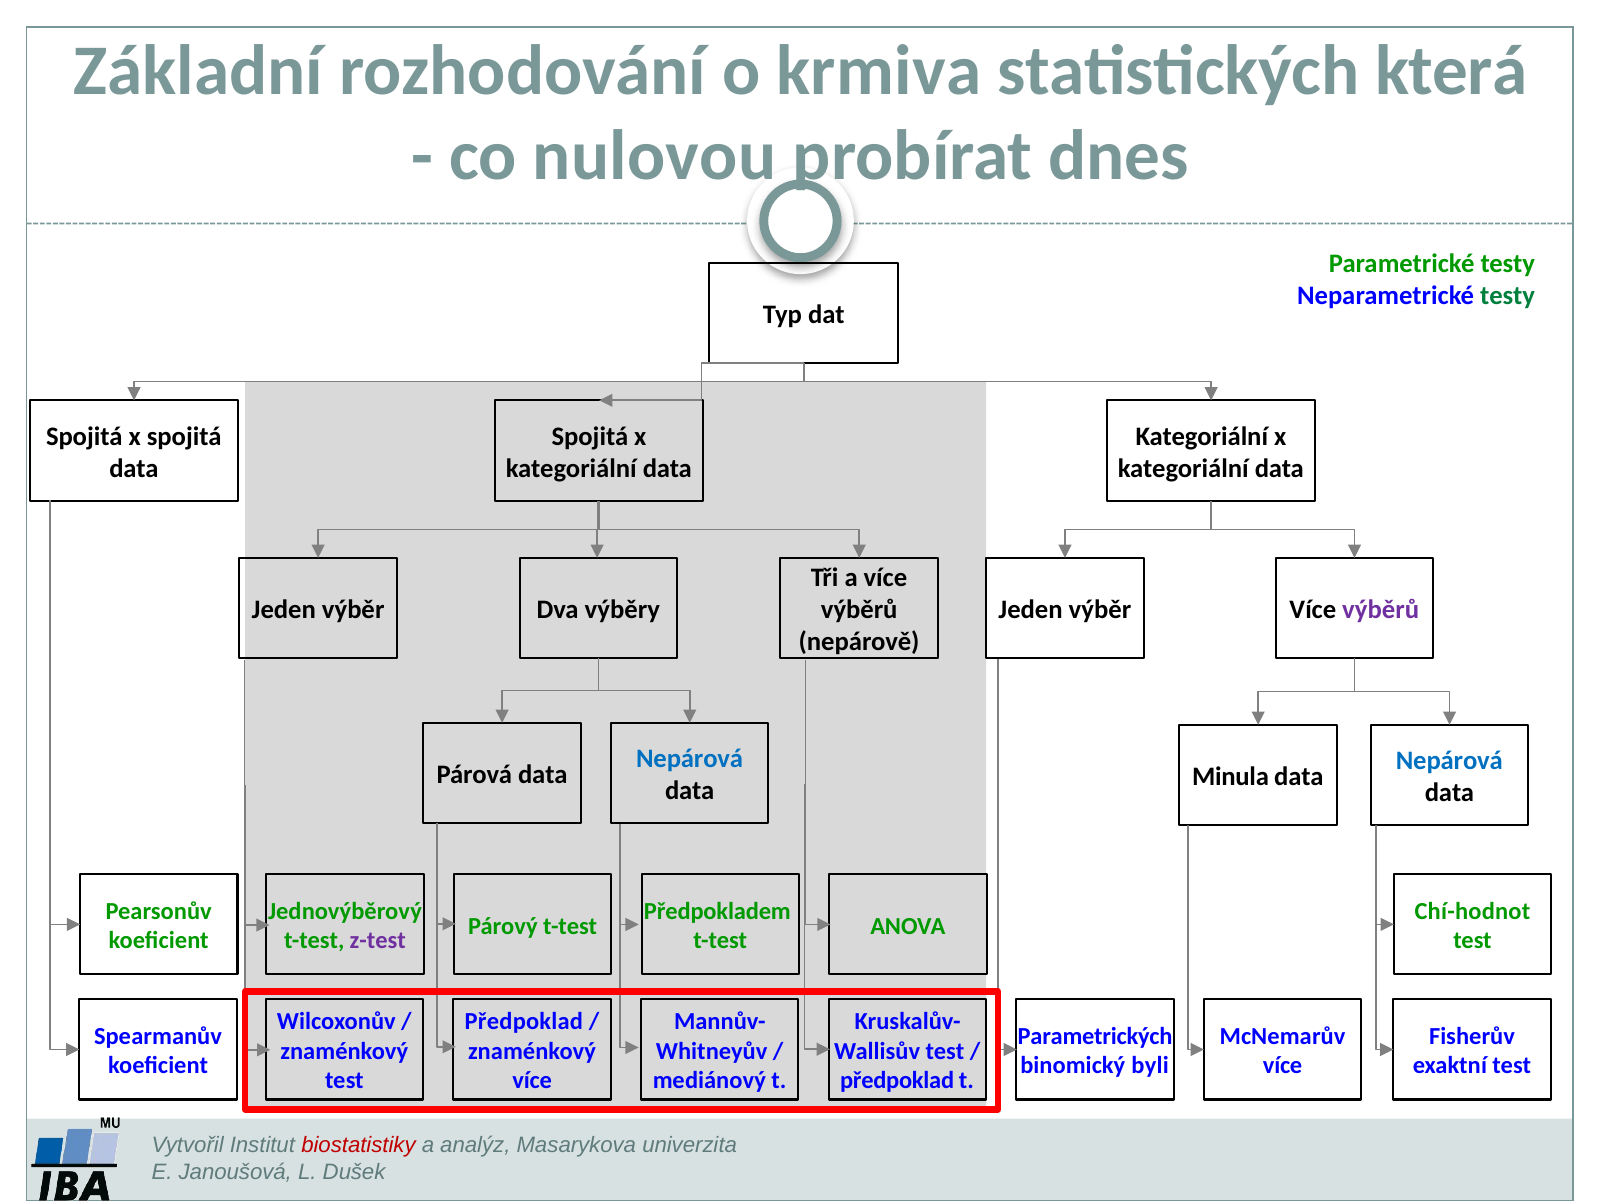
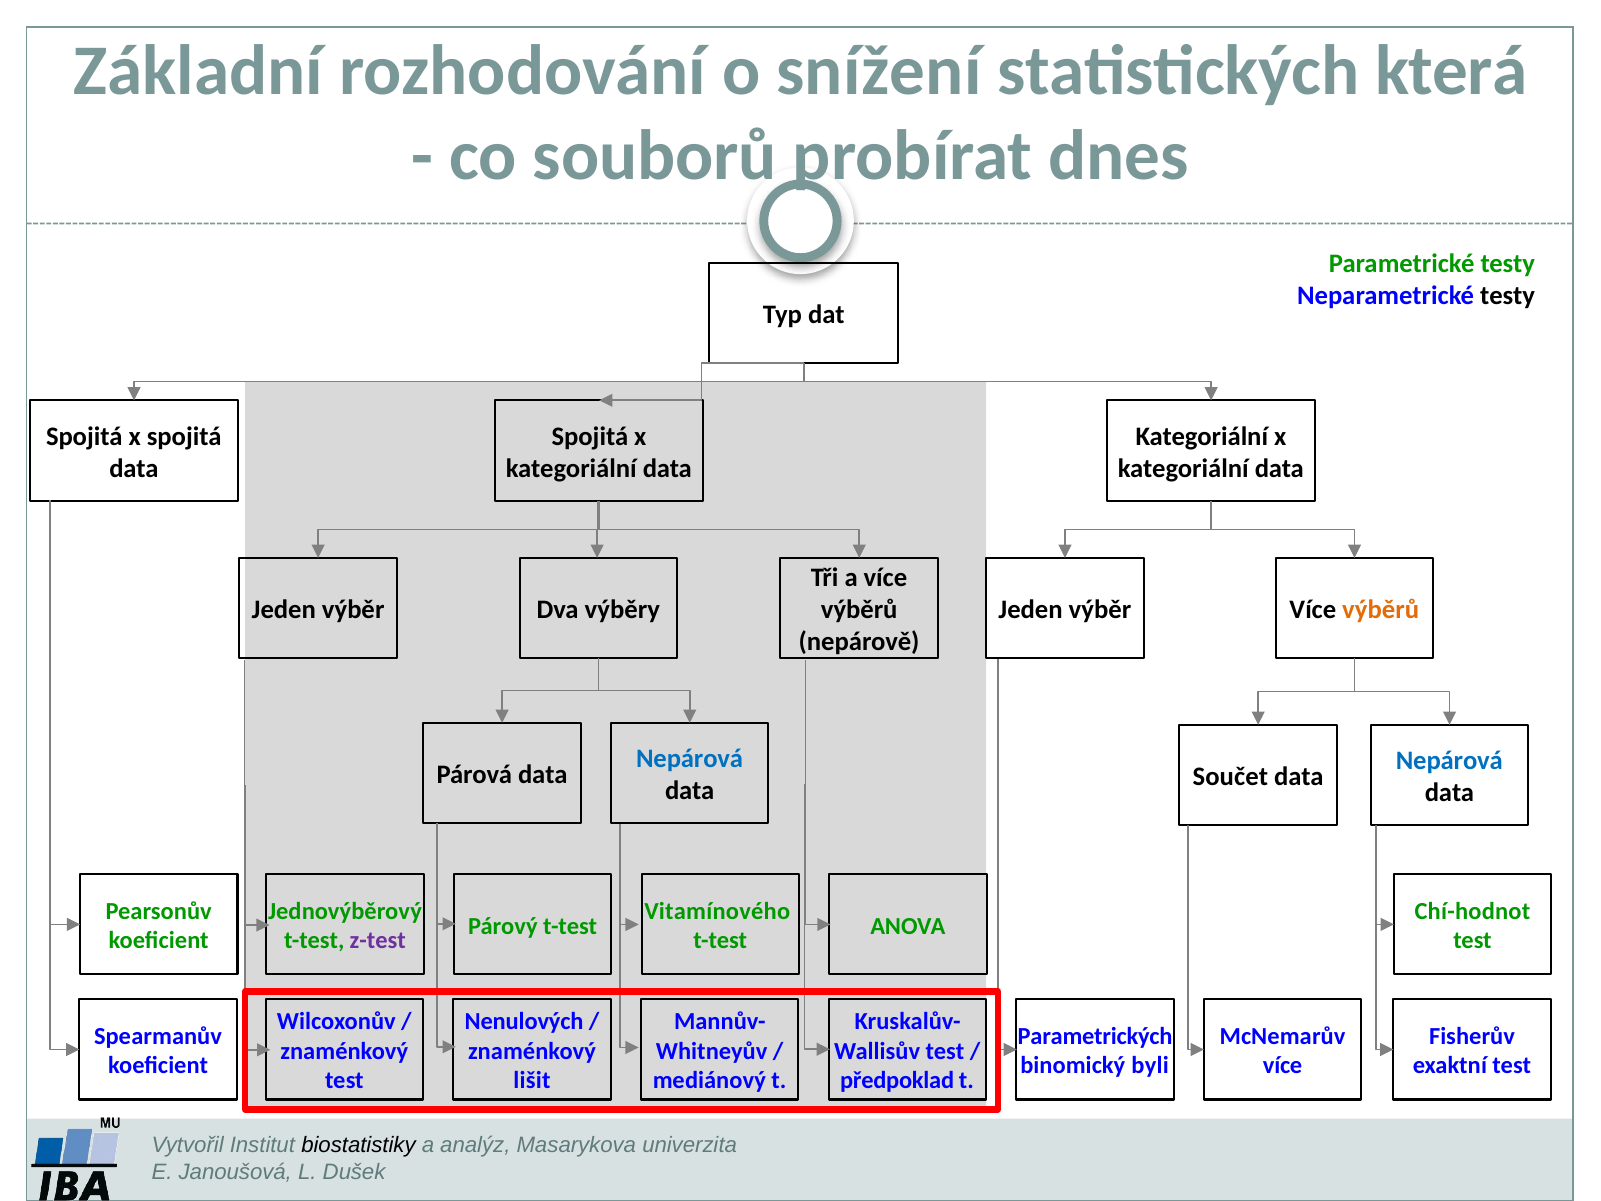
krmiva: krmiva -> snížení
nulovou: nulovou -> souborů
testy at (1508, 295) colour: green -> black
výběrů at (1381, 610) colour: purple -> orange
Minula: Minula -> Součet
Předpokladem: Předpokladem -> Vitamínového
Předpoklad at (524, 1022): Předpoklad -> Nenulových
více at (532, 1080): více -> lišit
biostatistiky colour: red -> black
